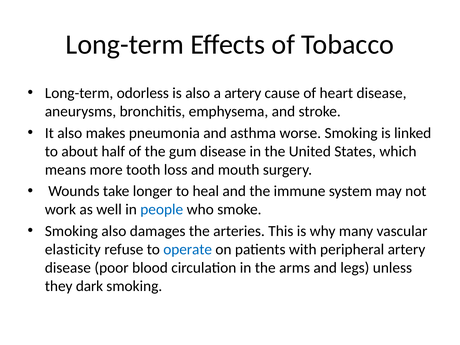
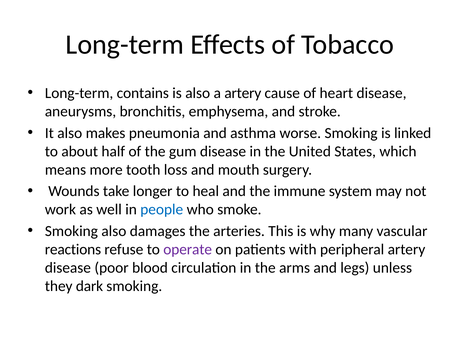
odorless: odorless -> contains
elasticity: elasticity -> reactions
operate colour: blue -> purple
